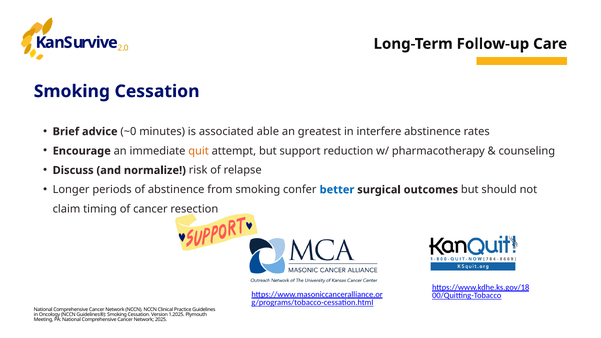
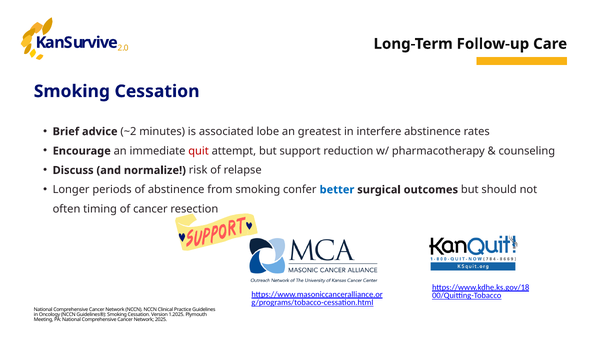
~0: ~0 -> ~2
able: able -> lobe
quit colour: orange -> red
claim: claim -> often
